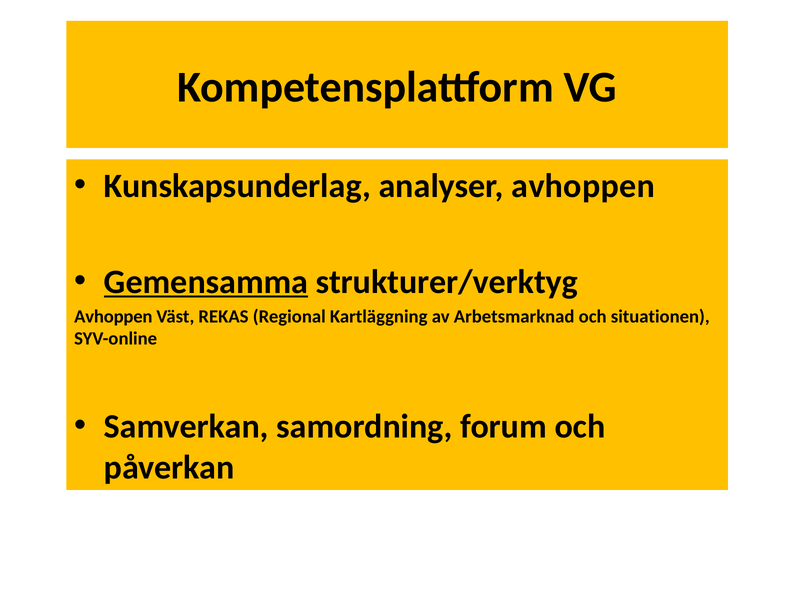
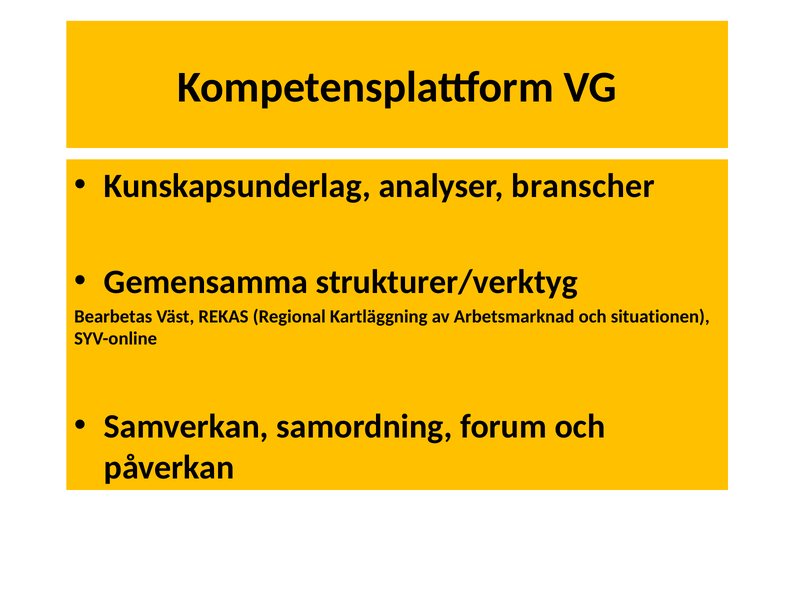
analyser avhoppen: avhoppen -> branscher
Gemensamma underline: present -> none
Avhoppen at (113, 316): Avhoppen -> Bearbetas
